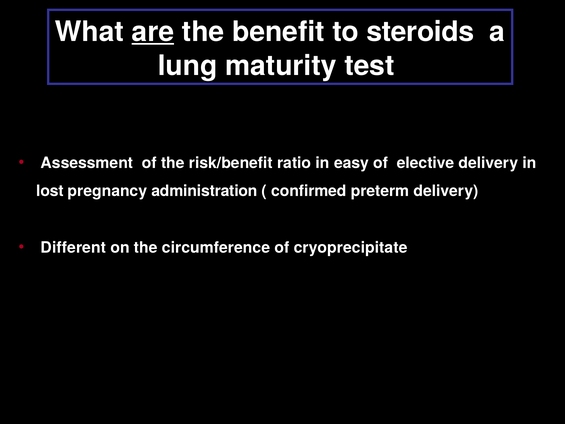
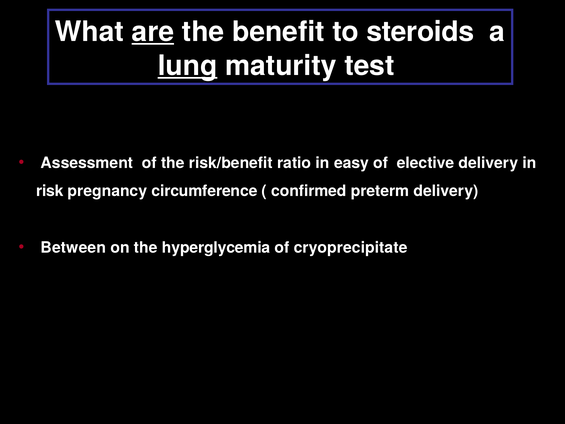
lung underline: none -> present
lost: lost -> risk
administration: administration -> circumference
Different: Different -> Between
circumference: circumference -> hyperglycemia
